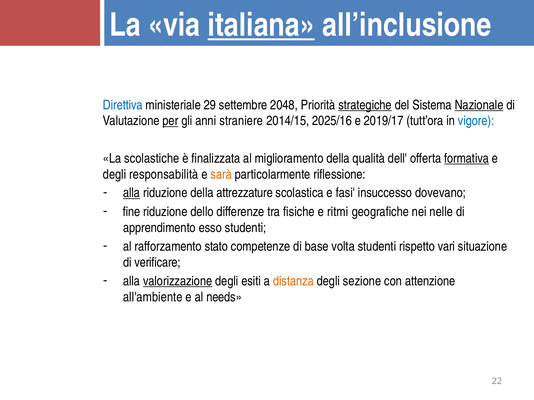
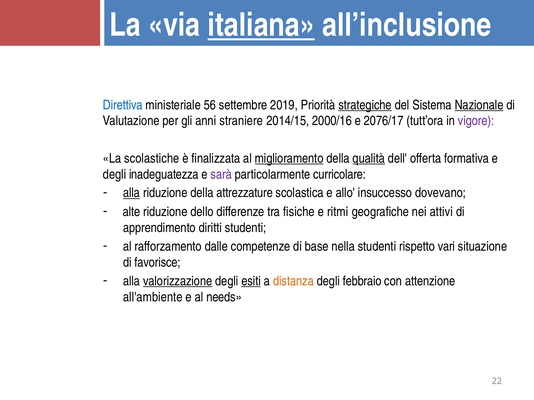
29: 29 -> 56
2048: 2048 -> 2019
per underline: present -> none
2025/16: 2025/16 -> 2000/16
2019/17: 2019/17 -> 2076/17
vigore colour: blue -> purple
miglioramento underline: none -> present
qualità underline: none -> present
formativa underline: present -> none
responsabilità: responsabilità -> inadeguatezza
sarà colour: orange -> purple
riflessione: riflessione -> curricolare
fasi: fasi -> allo
fine: fine -> alte
nelle: nelle -> attivi
esso: esso -> diritti
stato: stato -> dalle
volta: volta -> nella
verificare: verificare -> favorisce
esiti underline: none -> present
sezione: sezione -> febbraio
